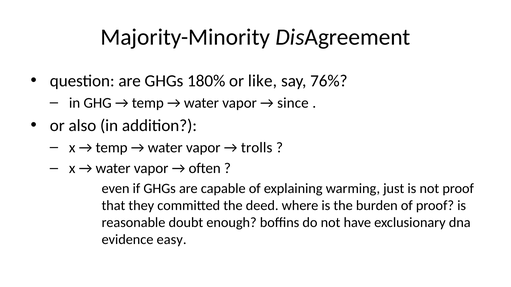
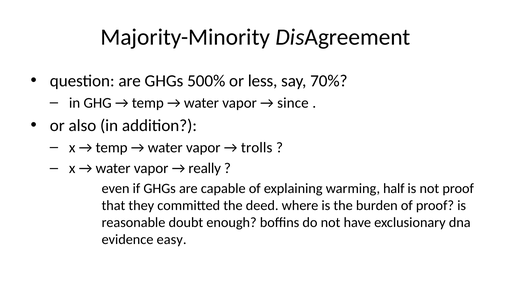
180%: 180% -> 500%
like: like -> less
76%: 76% -> 70%
often: often -> really
just: just -> half
